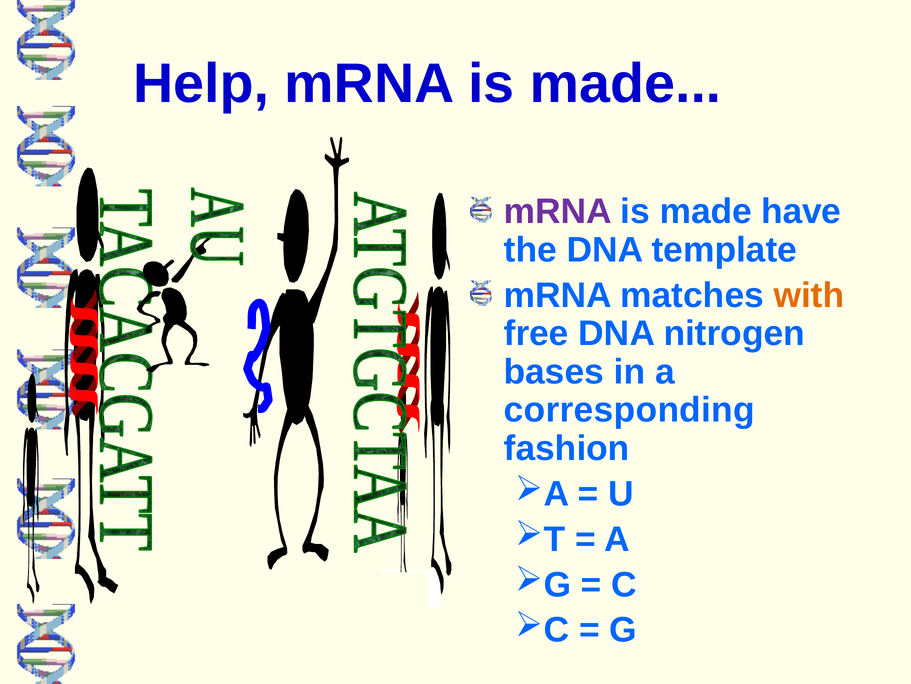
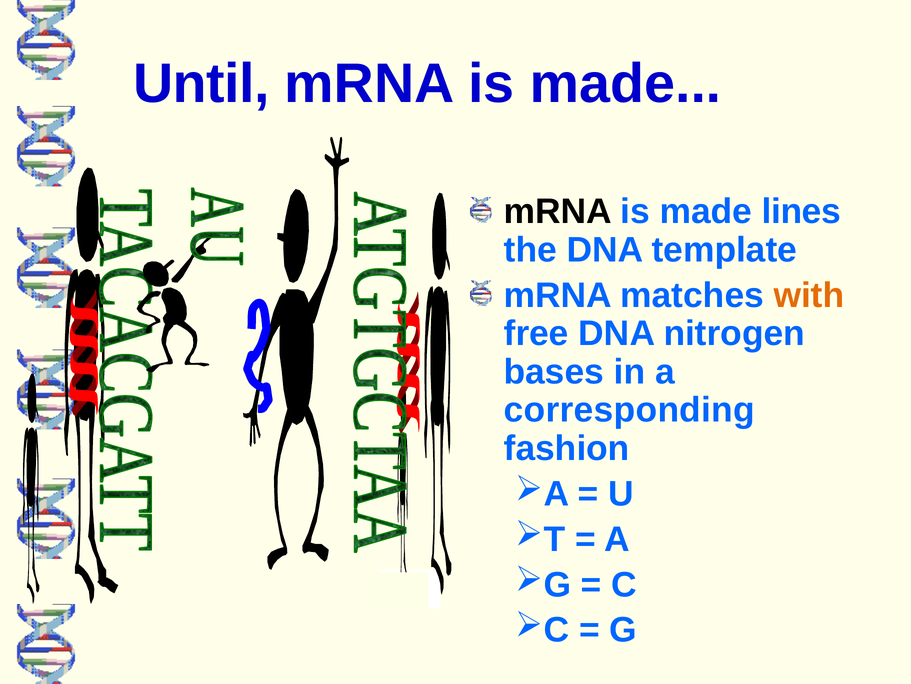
Help: Help -> Until
mRNA at (558, 211) colour: purple -> black
have: have -> lines
